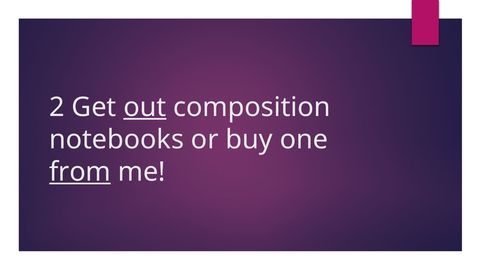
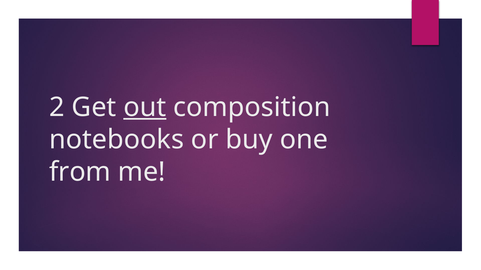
from underline: present -> none
